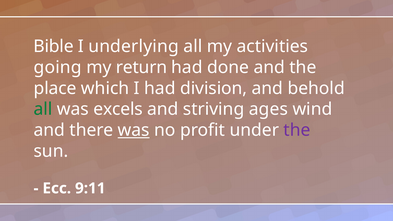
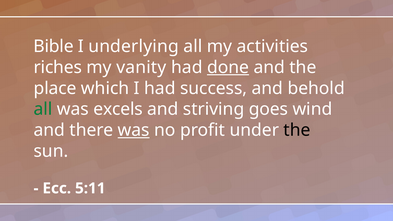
going: going -> riches
return: return -> vanity
done underline: none -> present
division: division -> success
ages: ages -> goes
the at (297, 130) colour: purple -> black
9:11: 9:11 -> 5:11
